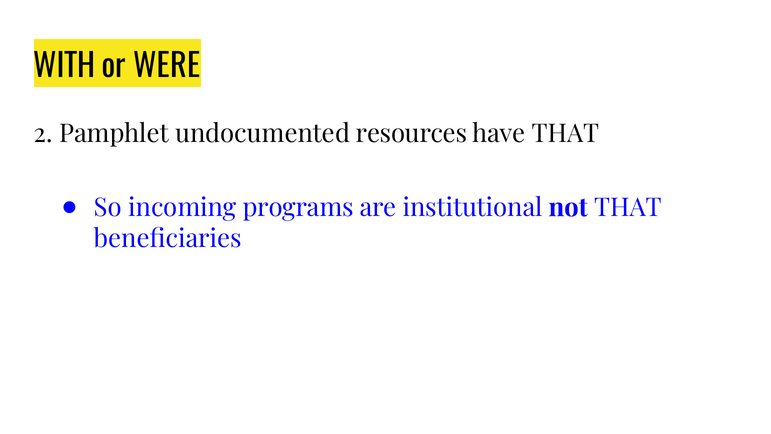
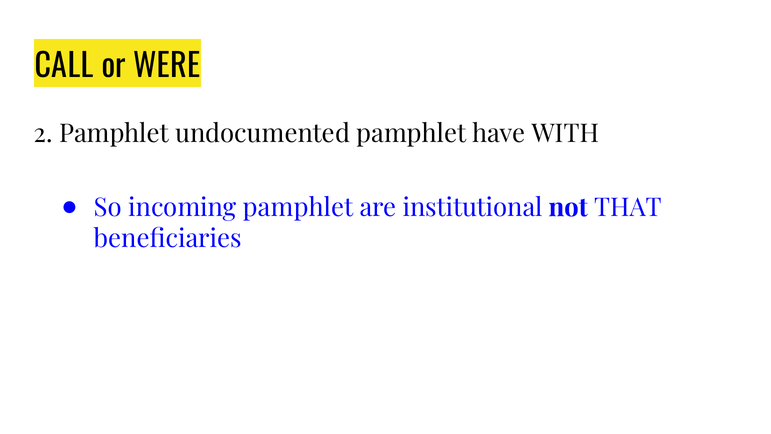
WITH: WITH -> CALL
undocumented resources: resources -> pamphlet
have THAT: THAT -> WITH
incoming programs: programs -> pamphlet
